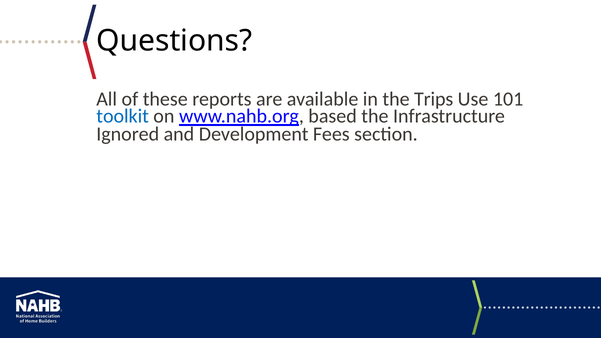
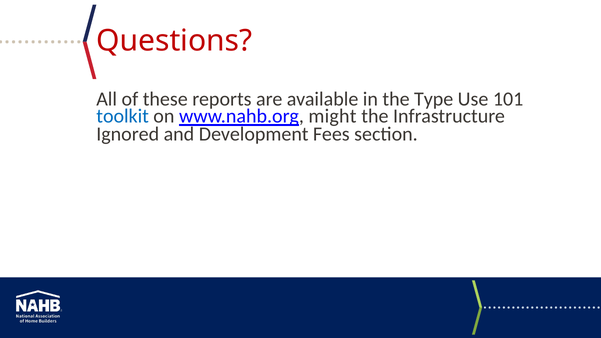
Questions colour: black -> red
Trips: Trips -> Type
based: based -> might
